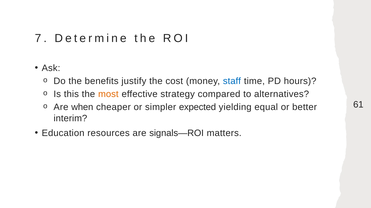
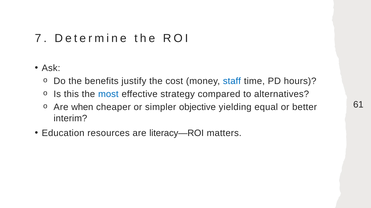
most colour: orange -> blue
expected: expected -> objective
signals—ROI: signals—ROI -> literacy—ROI
